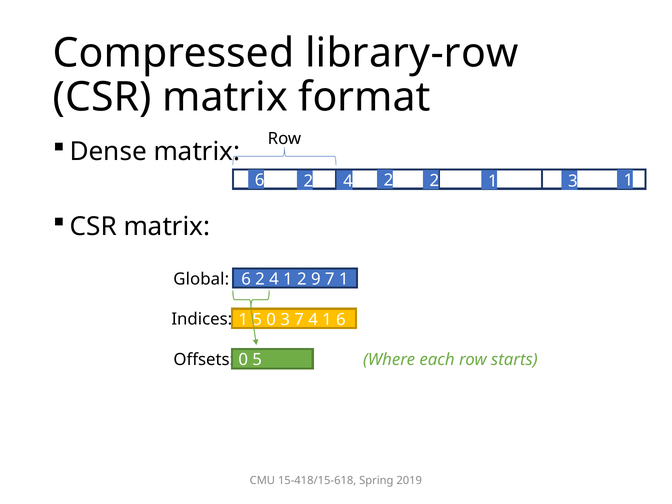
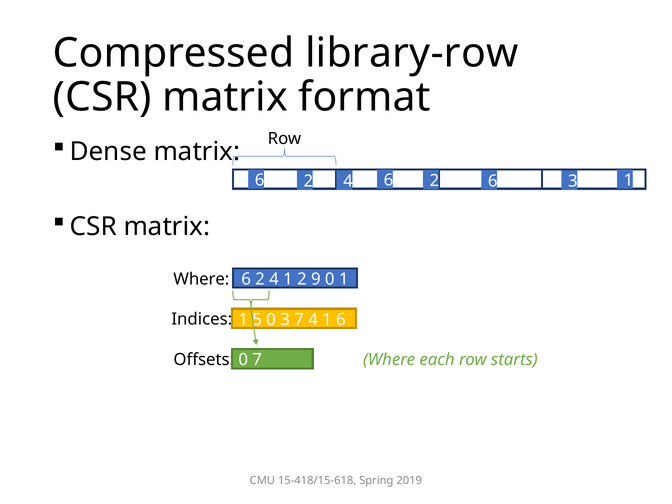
4 2: 2 -> 6
2 1: 1 -> 6
Global at (201, 279): Global -> Where
9 7: 7 -> 0
0 5: 5 -> 7
